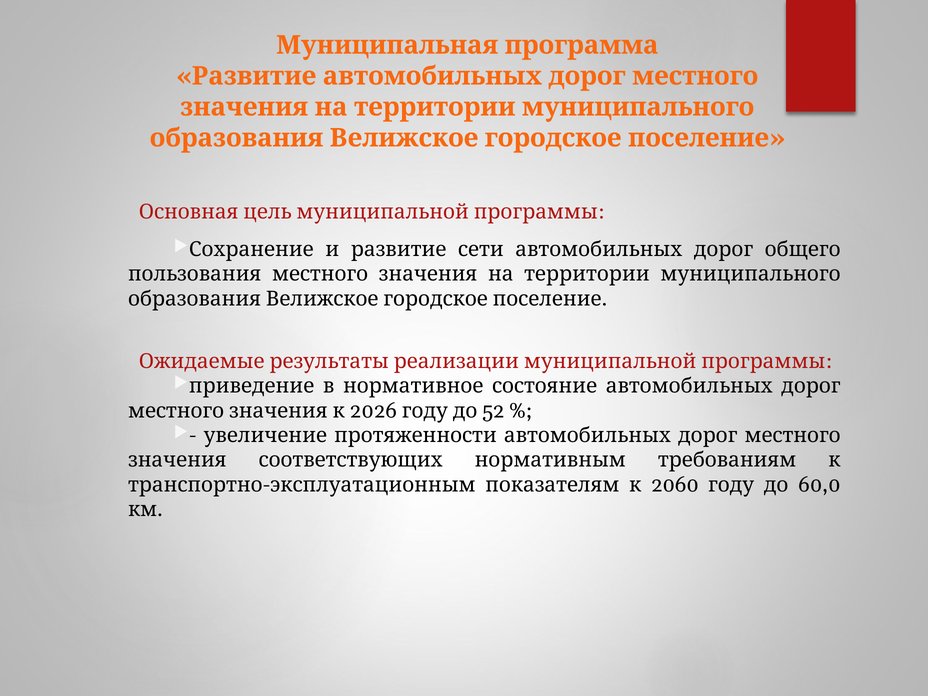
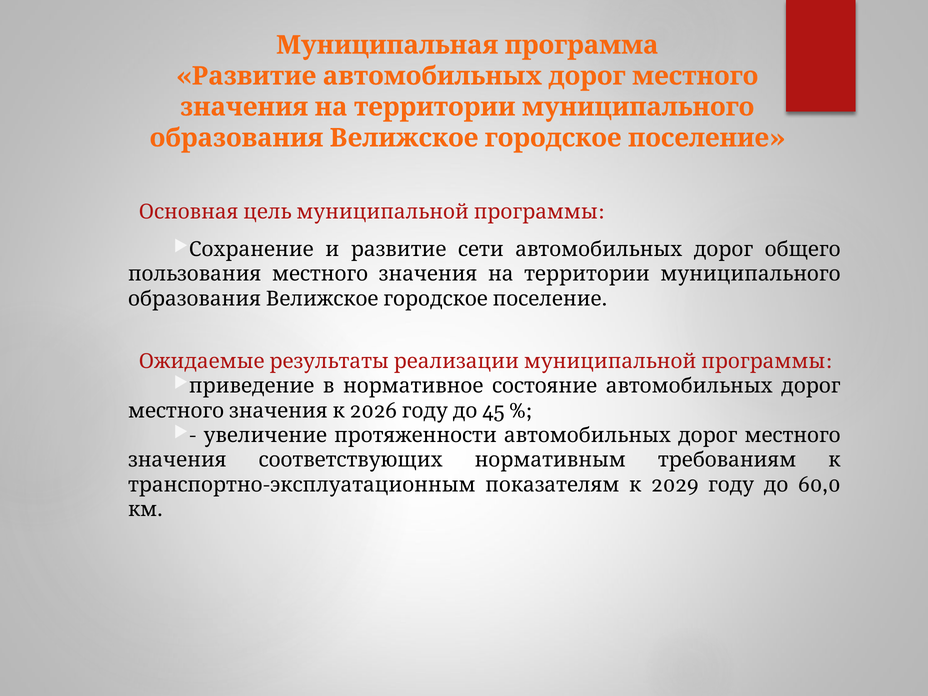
52: 52 -> 45
2060: 2060 -> 2029
